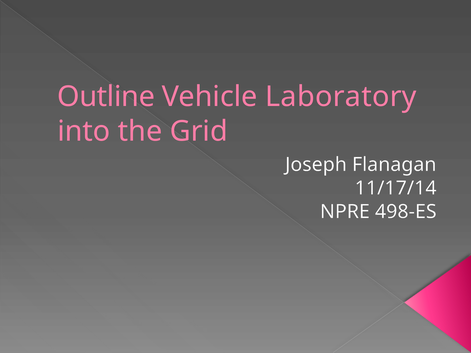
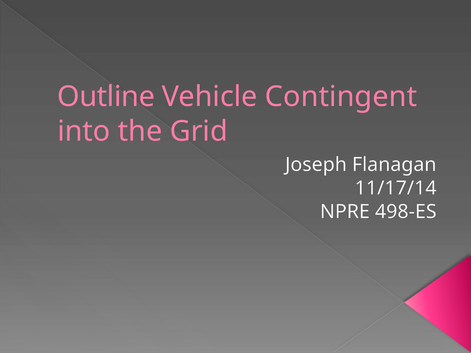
Laboratory: Laboratory -> Contingent
